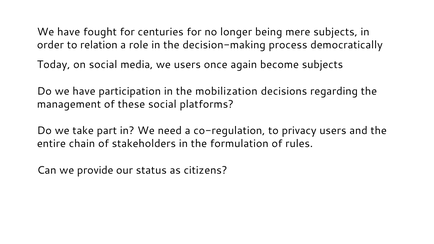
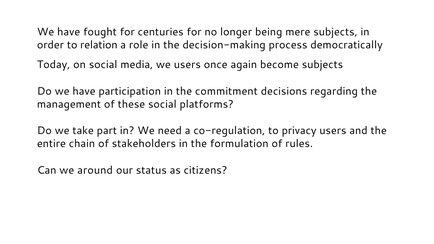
mobilization: mobilization -> commitment
provide: provide -> around
